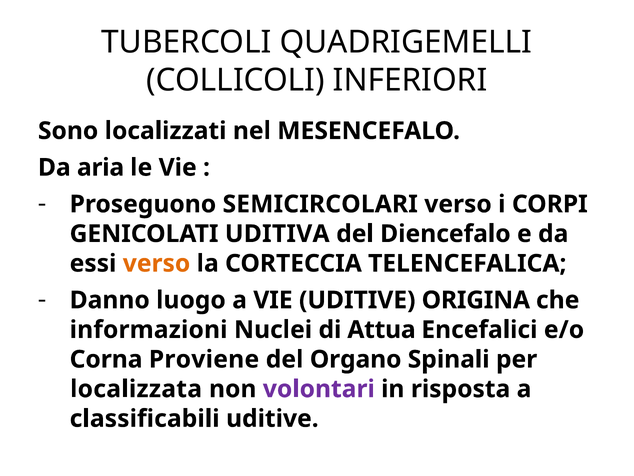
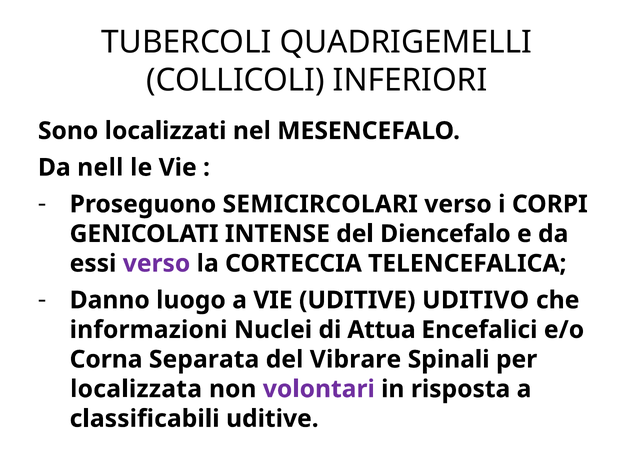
aria: aria -> nell
UDITIVA: UDITIVA -> INTENSE
verso at (157, 263) colour: orange -> purple
ORIGINA: ORIGINA -> UDITIVO
Proviene: Proviene -> Separata
Organo: Organo -> Vibrare
